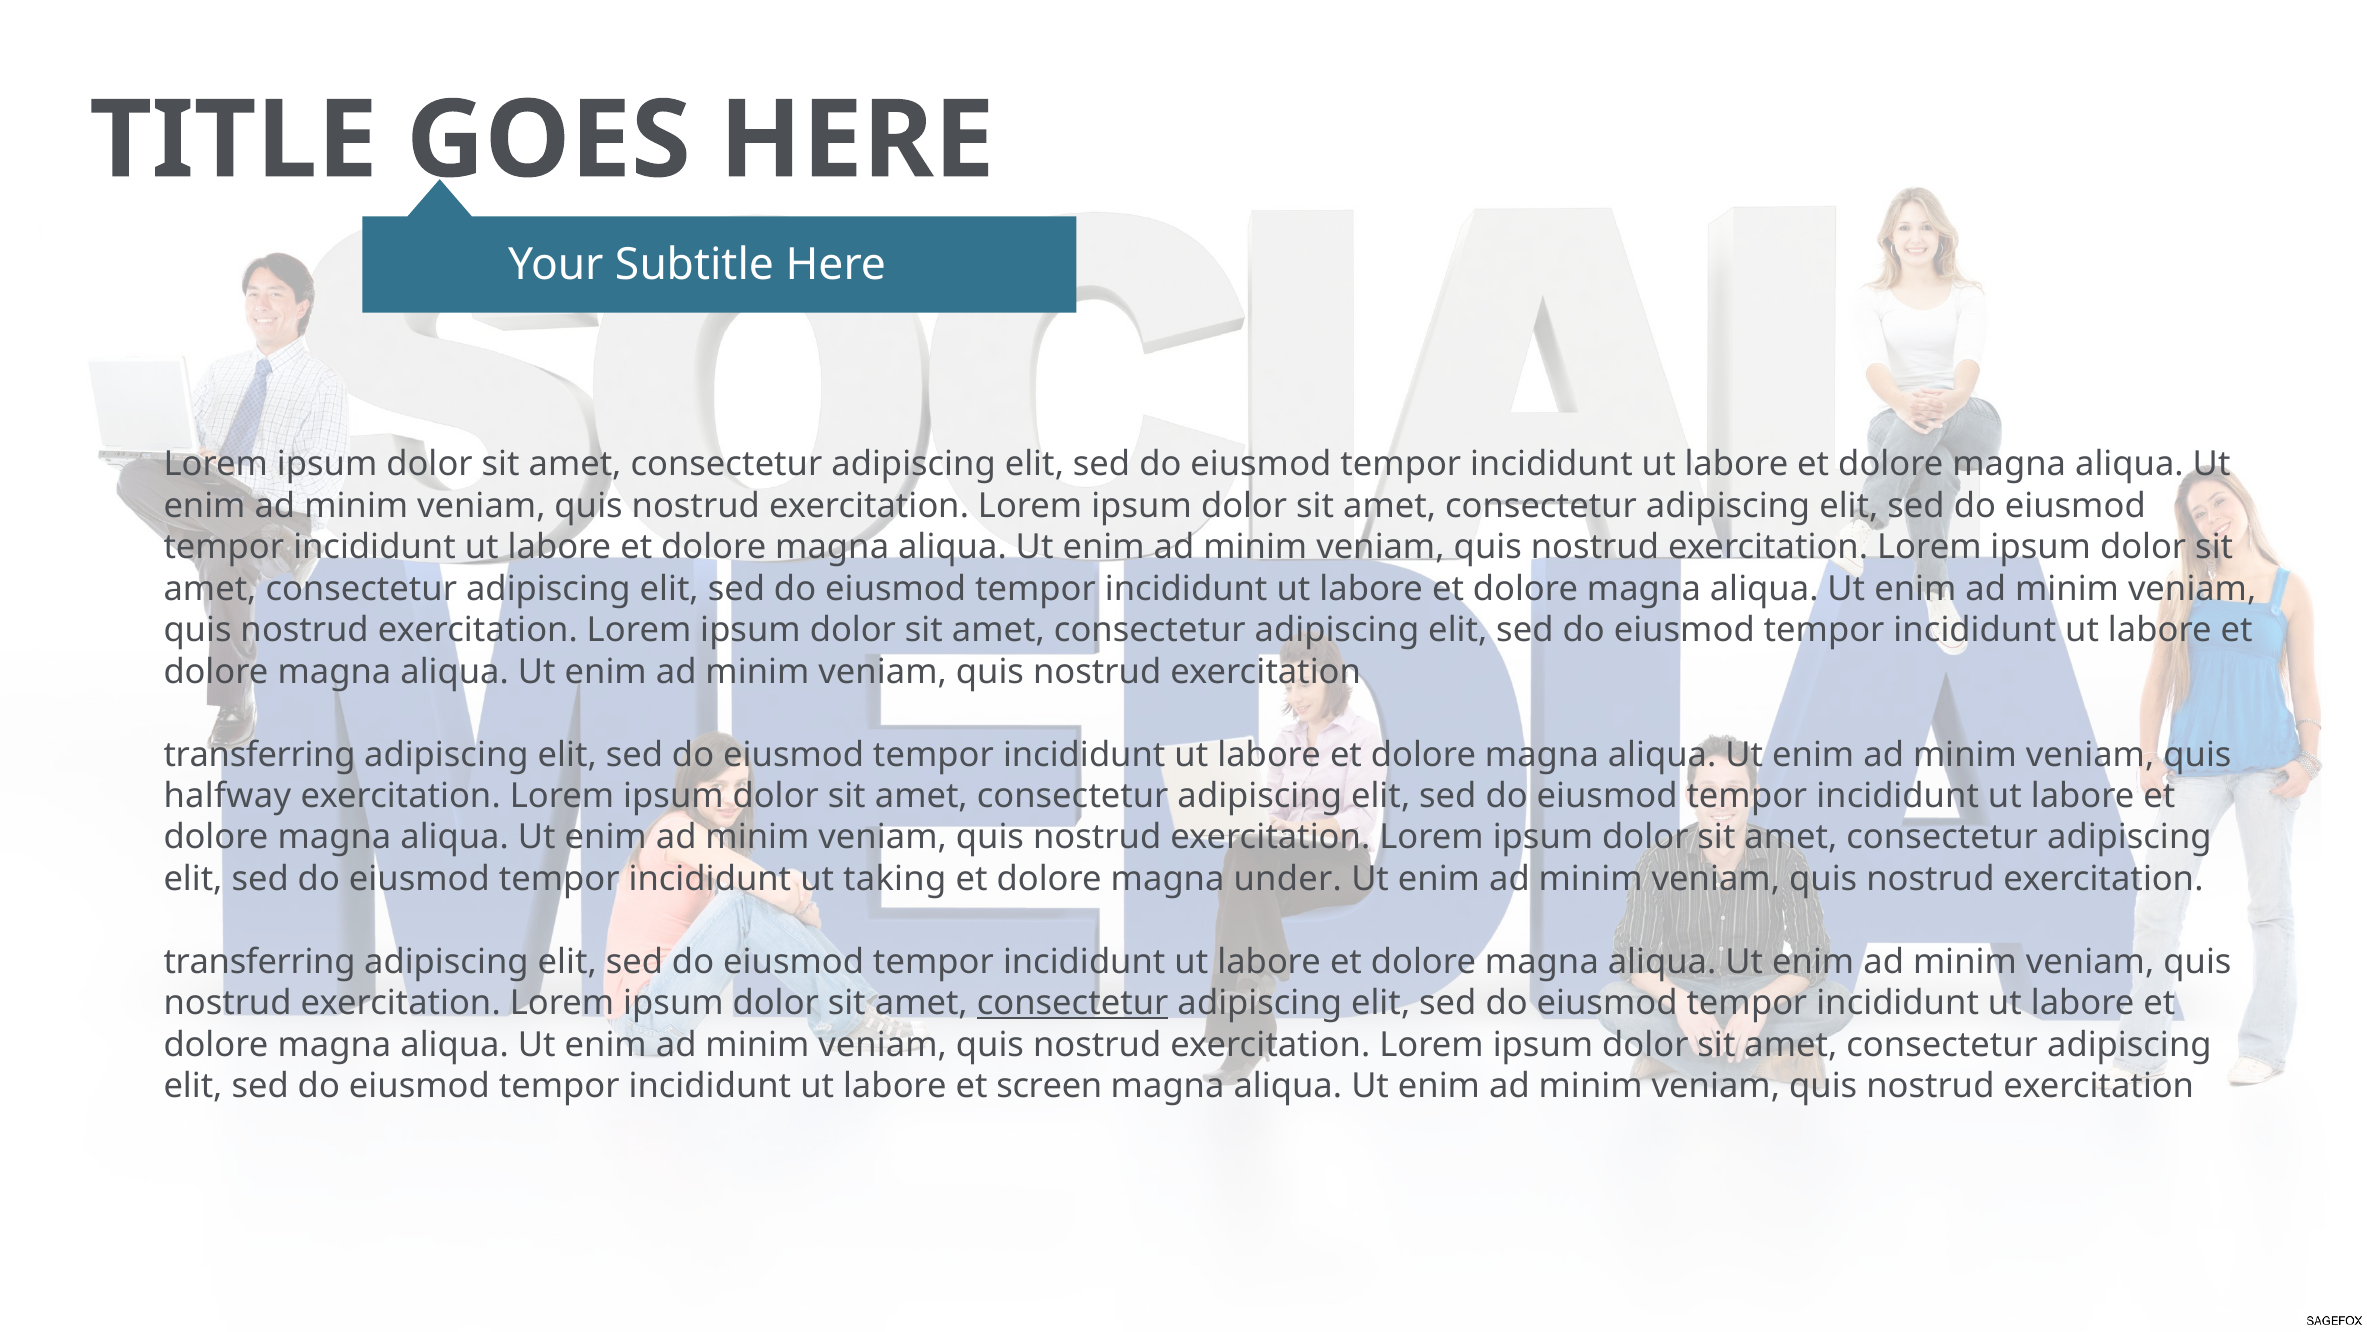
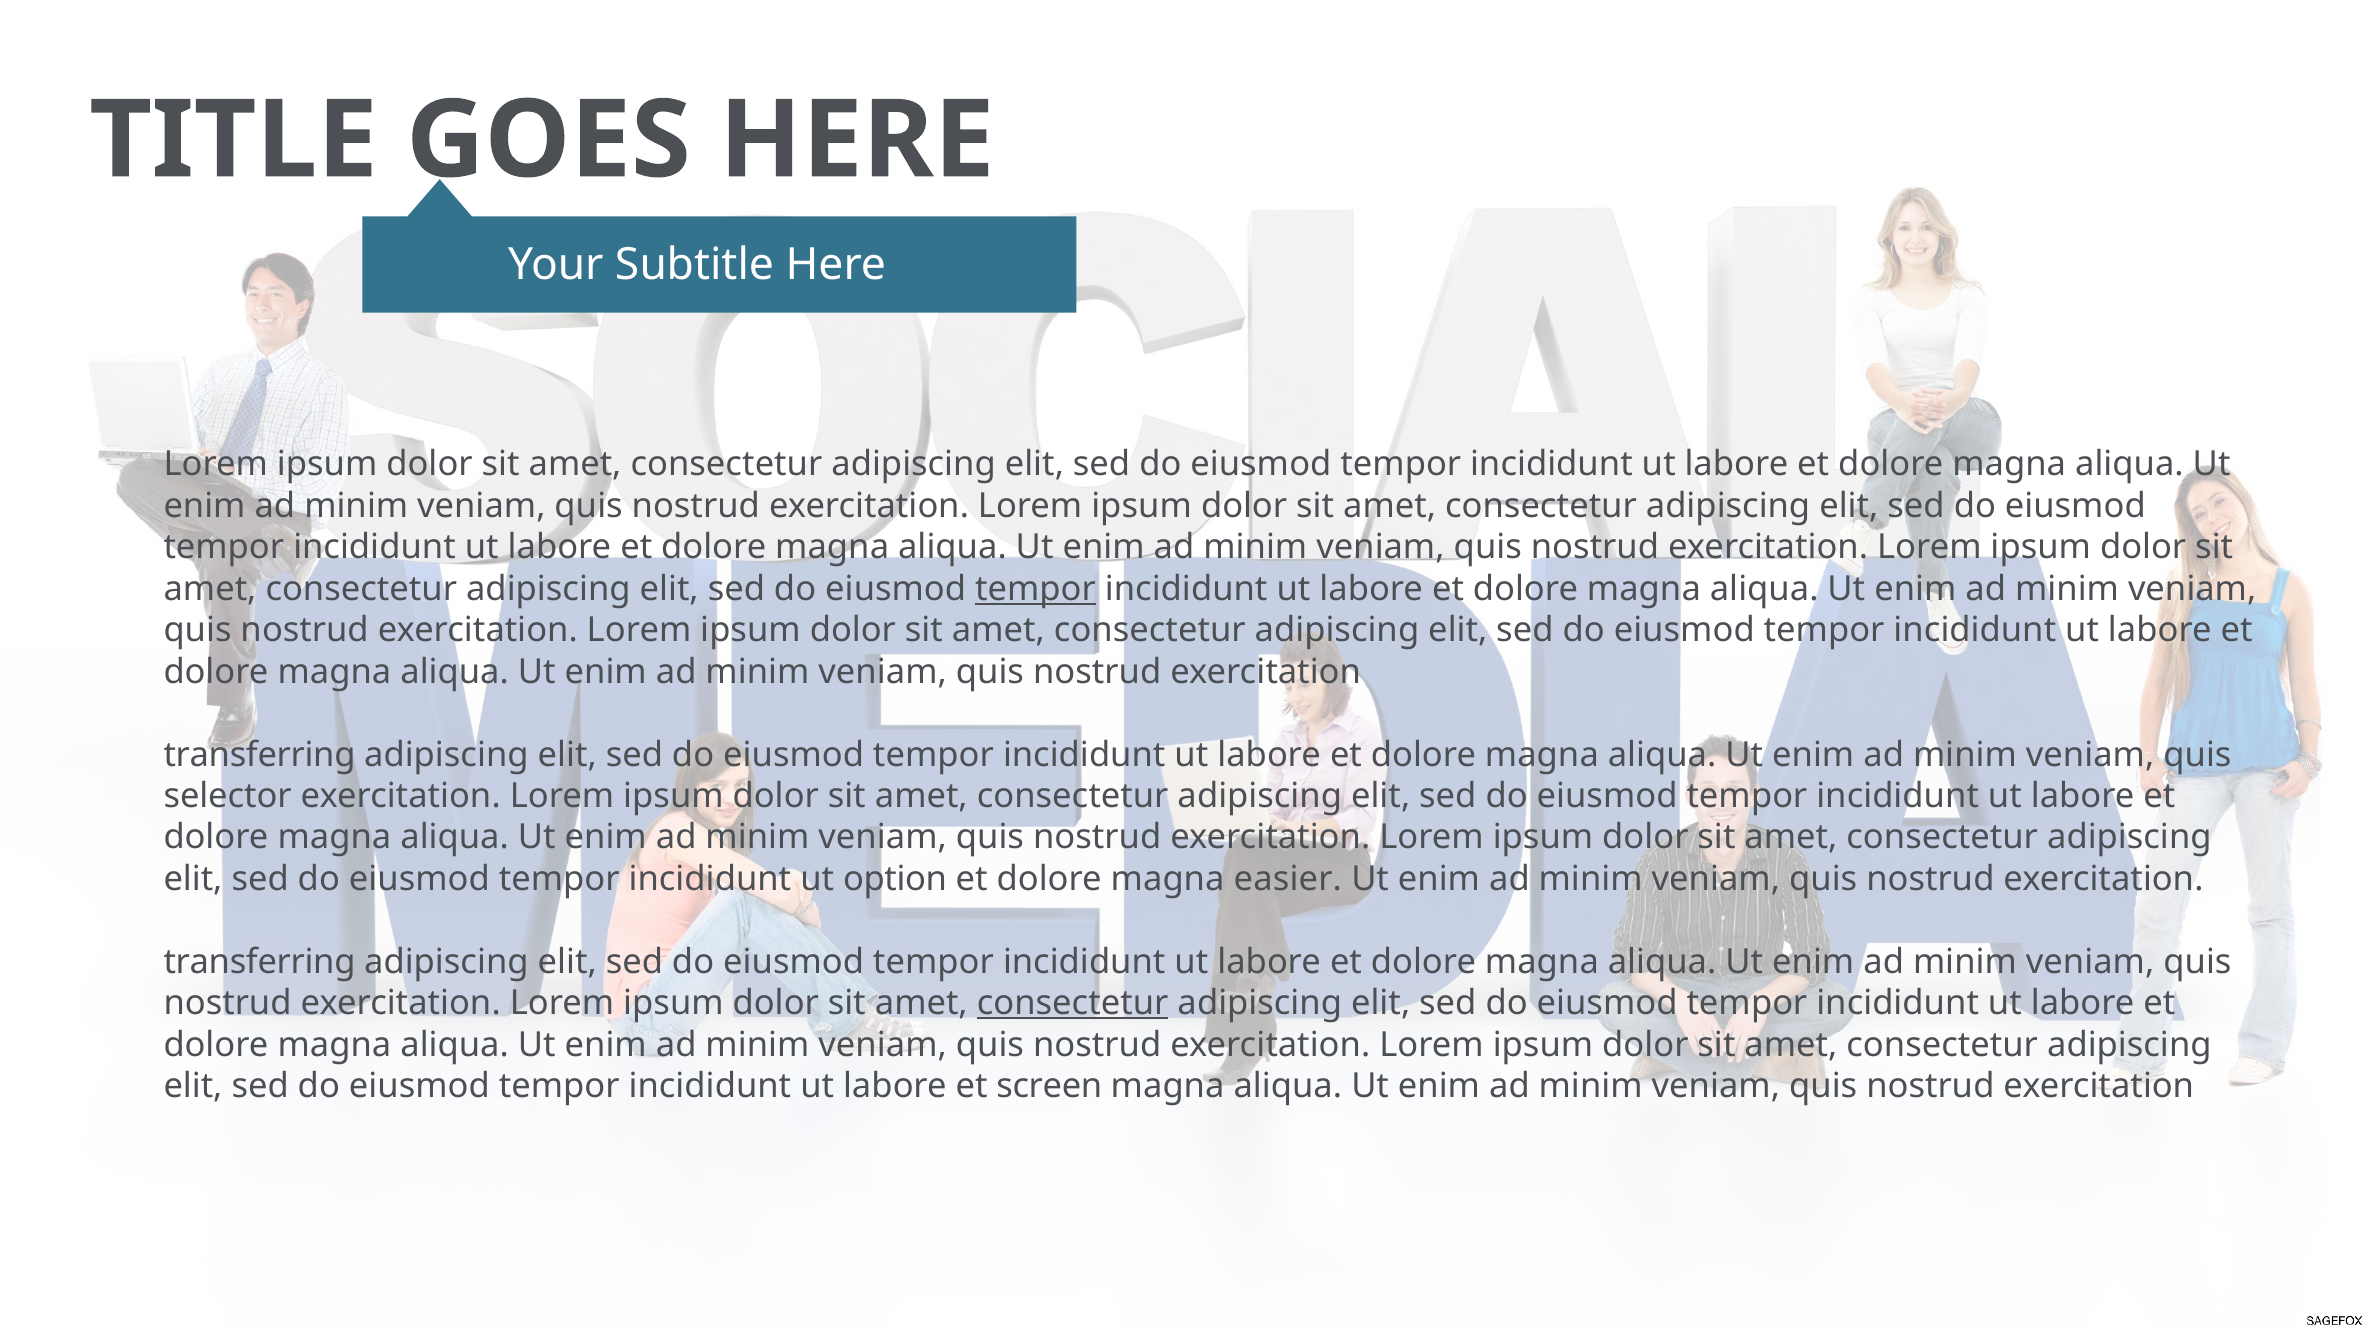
tempor at (1035, 589) underline: none -> present
halfway: halfway -> selector
taking: taking -> option
under: under -> easier
